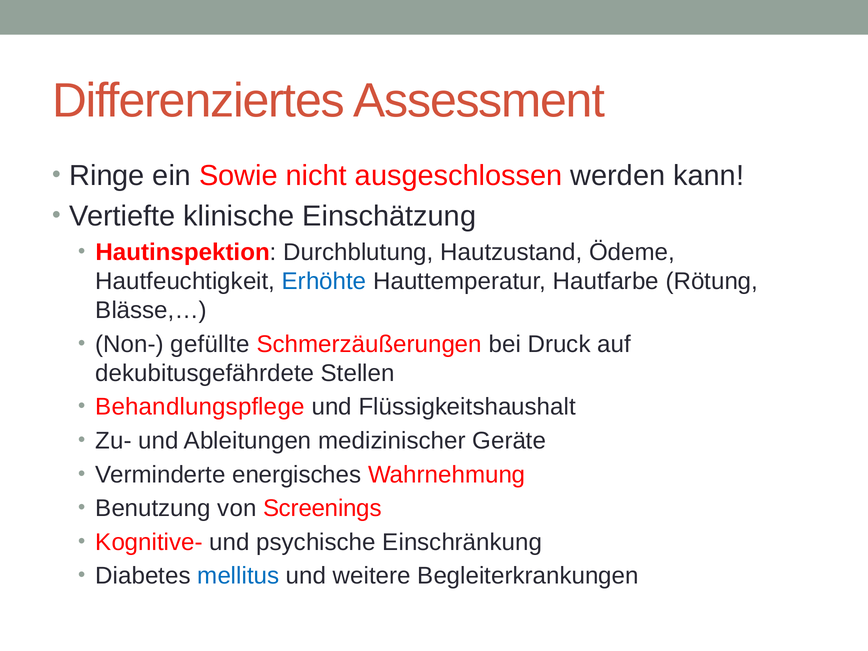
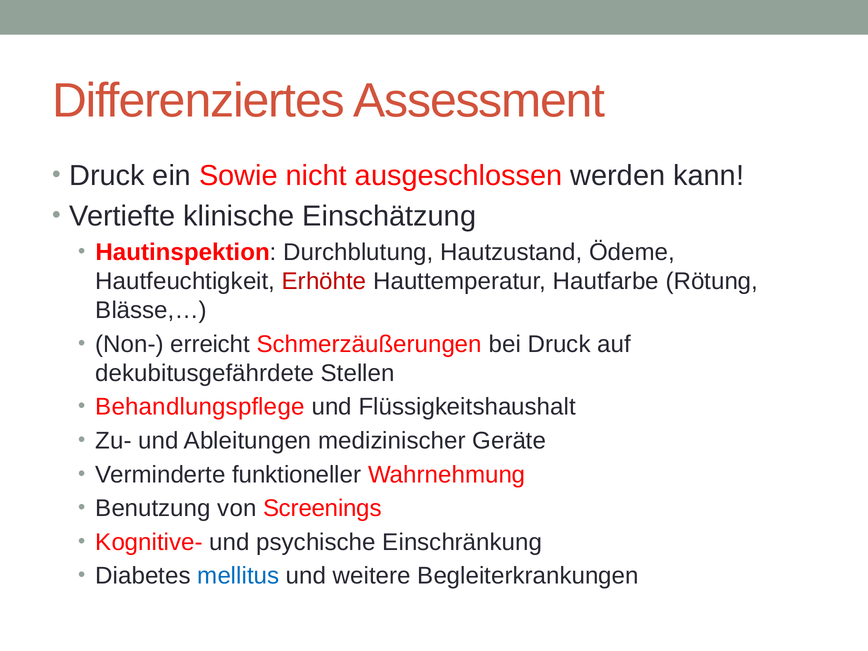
Ringe at (107, 176): Ringe -> Druck
Erhöhte colour: blue -> red
gefüllte: gefüllte -> erreicht
energisches: energisches -> funktioneller
